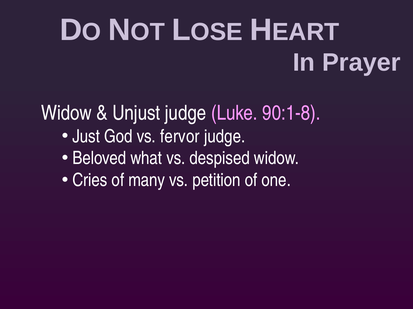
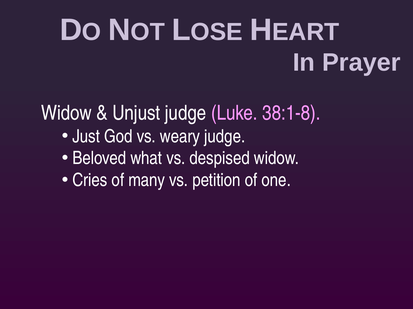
90:1-8: 90:1-8 -> 38:1-8
fervor: fervor -> weary
